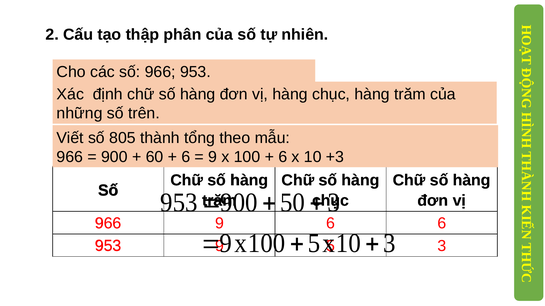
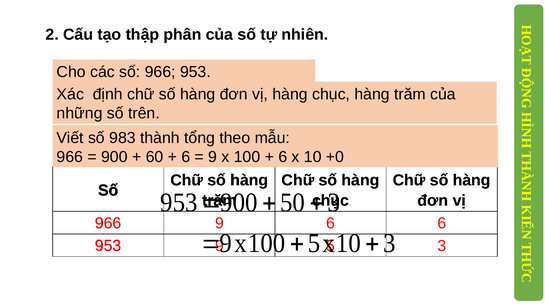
805: 805 -> 983
+3: +3 -> +0
